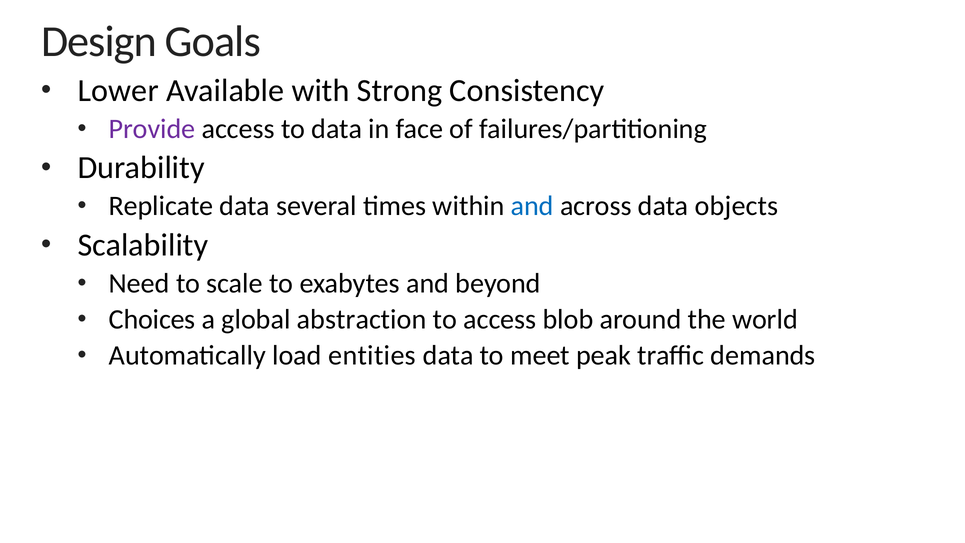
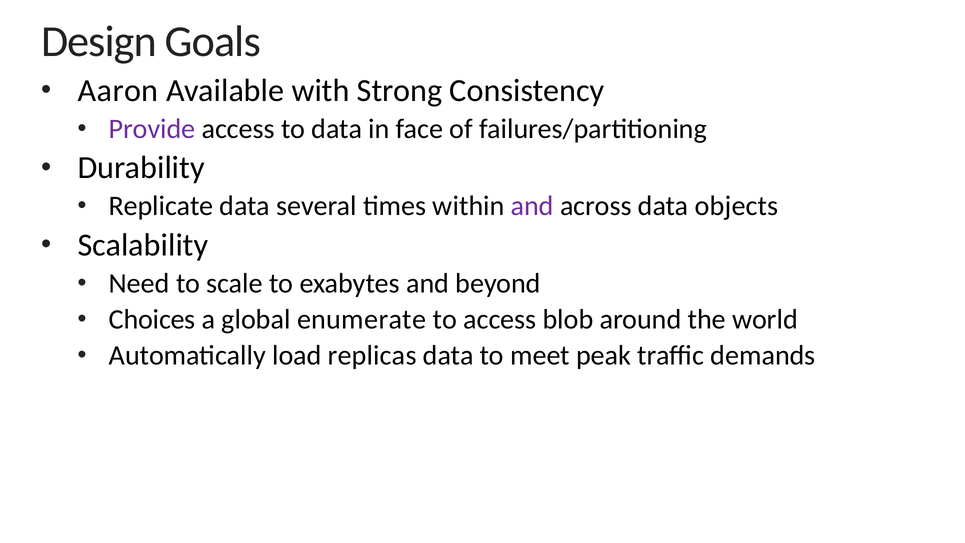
Lower: Lower -> Aaron
and at (532, 206) colour: blue -> purple
abstraction: abstraction -> enumerate
entities: entities -> replicas
